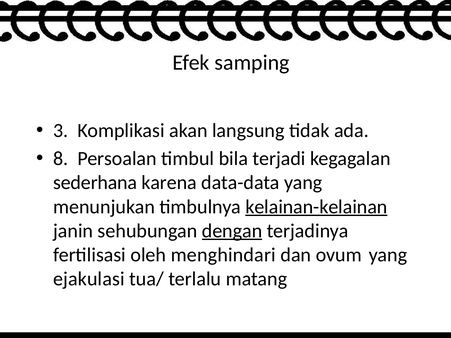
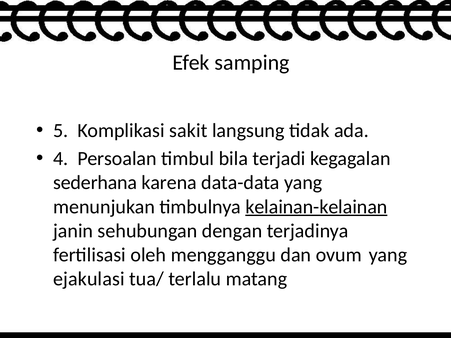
3: 3 -> 5
akan: akan -> sakit
8: 8 -> 4
dengan underline: present -> none
menghindari: menghindari -> mengganggu
